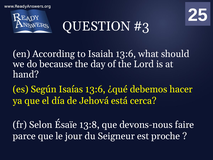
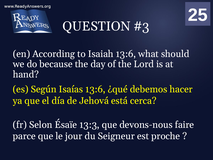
13:8: 13:8 -> 13:3
